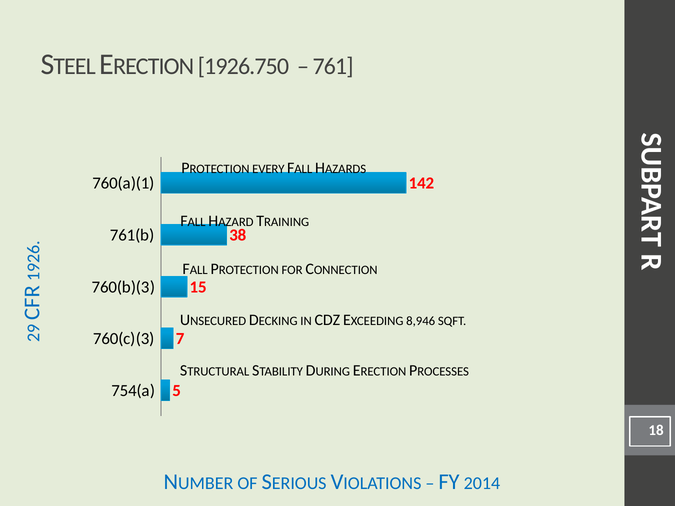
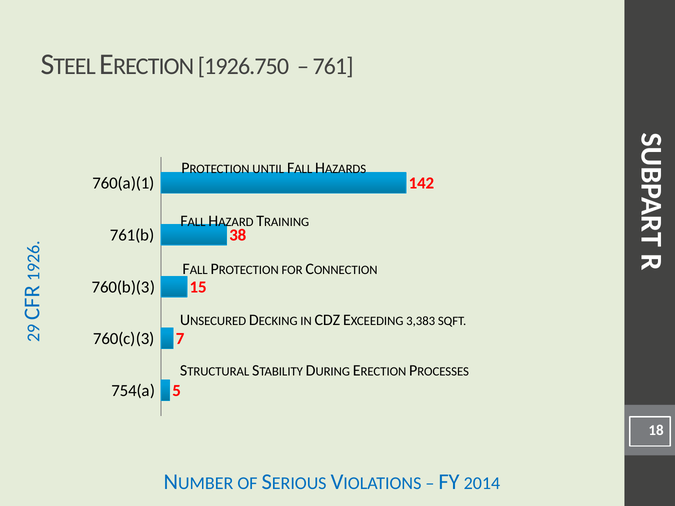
EVERY: EVERY -> UNTIL
8,946: 8,946 -> 3,383
